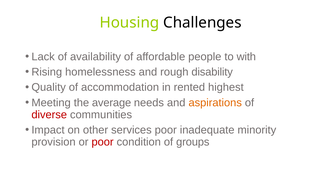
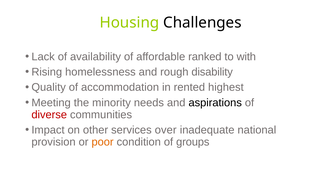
people: people -> ranked
average: average -> minority
aspirations colour: orange -> black
services poor: poor -> over
minority: minority -> national
poor at (103, 142) colour: red -> orange
